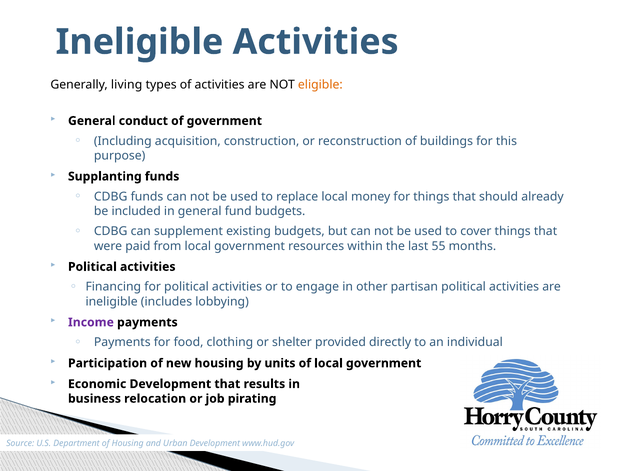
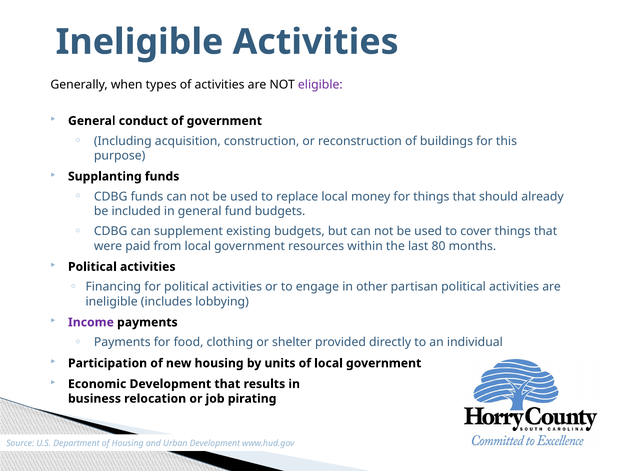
living: living -> when
eligible colour: orange -> purple
55: 55 -> 80
